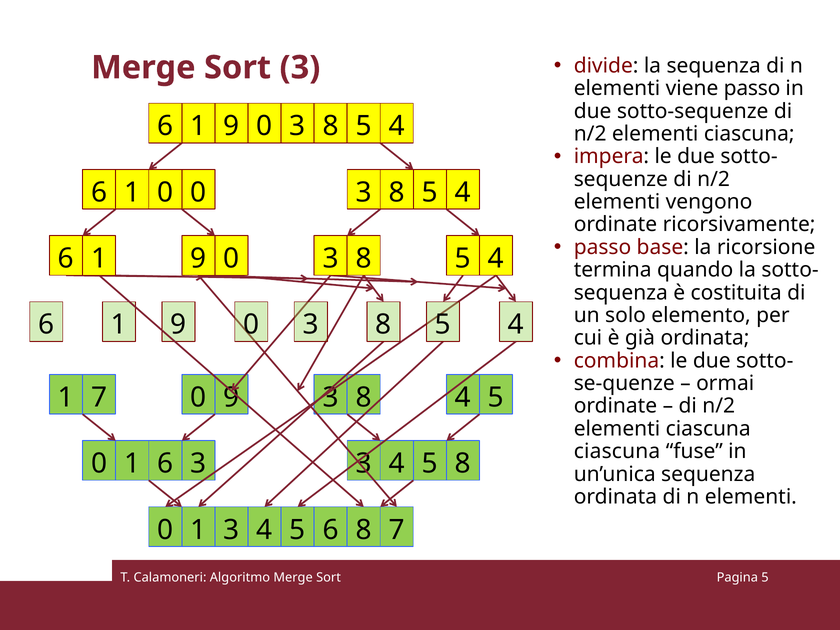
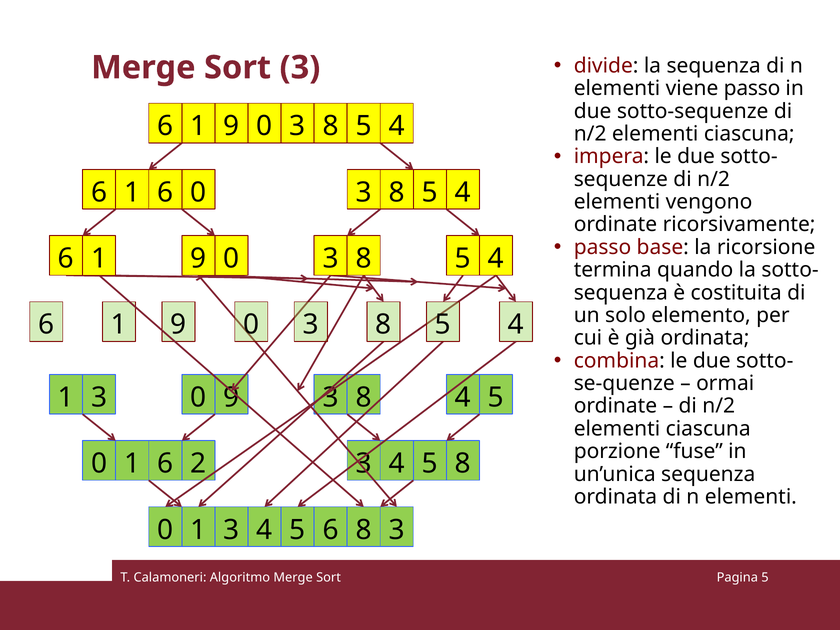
6 1 0: 0 -> 6
7 at (99, 397): 7 -> 3
ciascuna at (617, 451): ciascuna -> porzione
6 3: 3 -> 2
6 8 7: 7 -> 3
